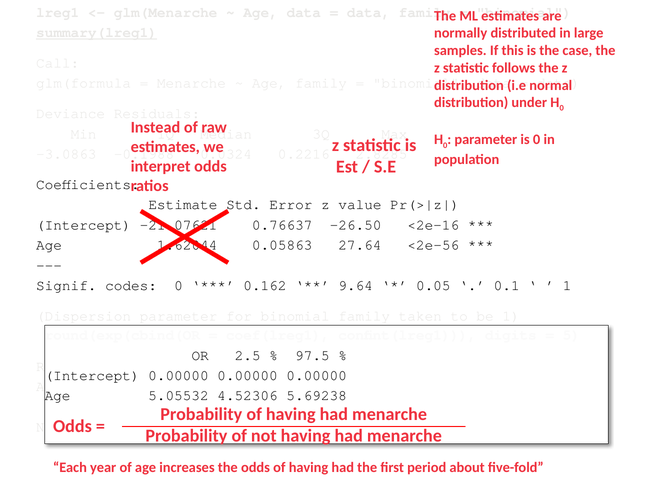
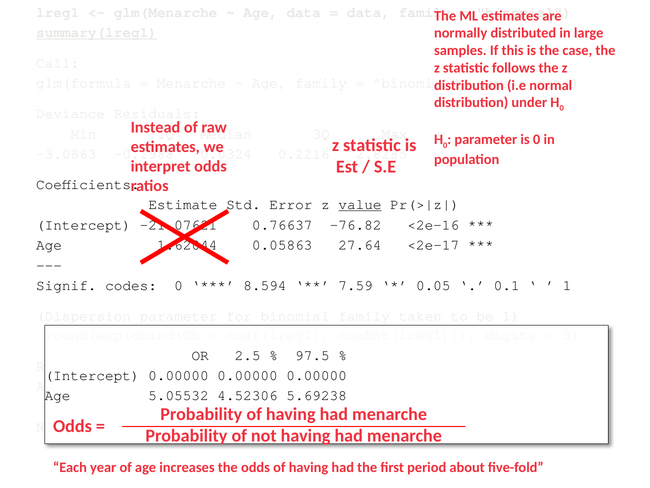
value underline: none -> present
-26.50: -26.50 -> -76.82
<2e-56: <2e-56 -> <2e-17
0.162: 0.162 -> 8.594
9.64: 9.64 -> 7.59
